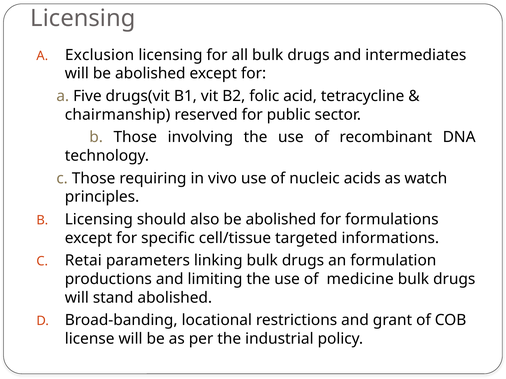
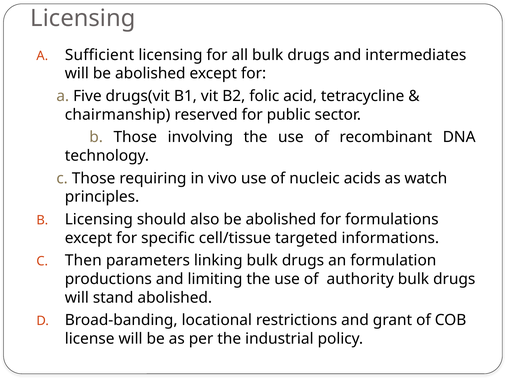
Exclusion: Exclusion -> Sufficient
Retai: Retai -> Then
medicine: medicine -> authority
